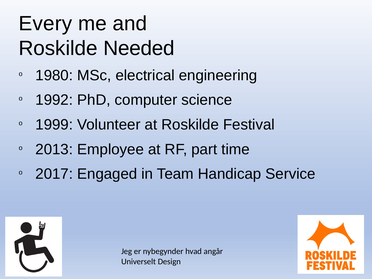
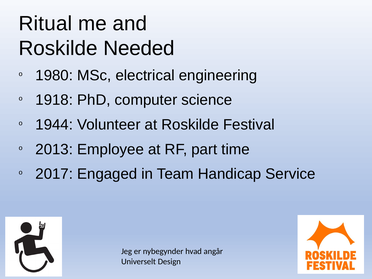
Every: Every -> Ritual
1992: 1992 -> 1918
1999: 1999 -> 1944
